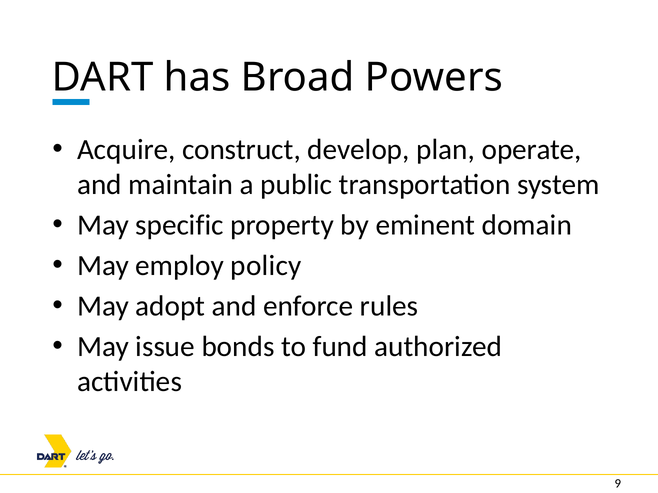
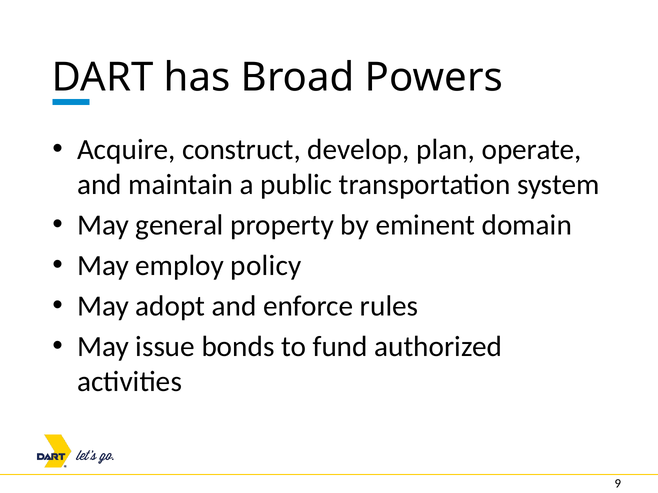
specific: specific -> general
